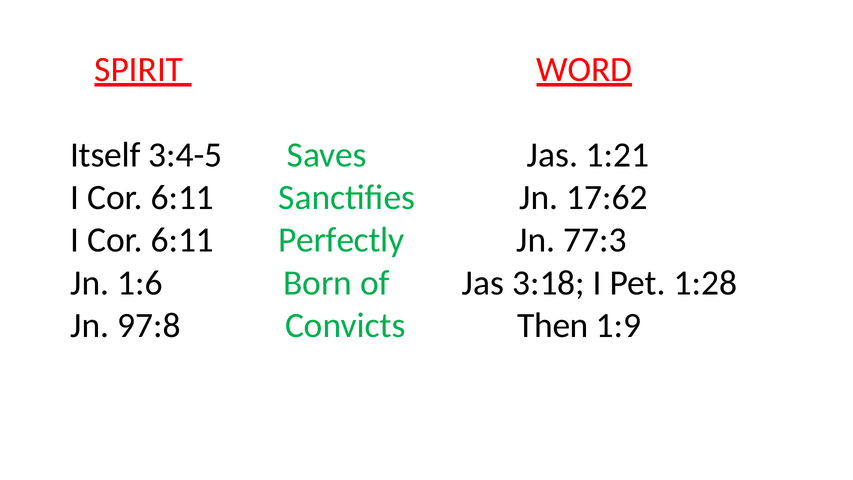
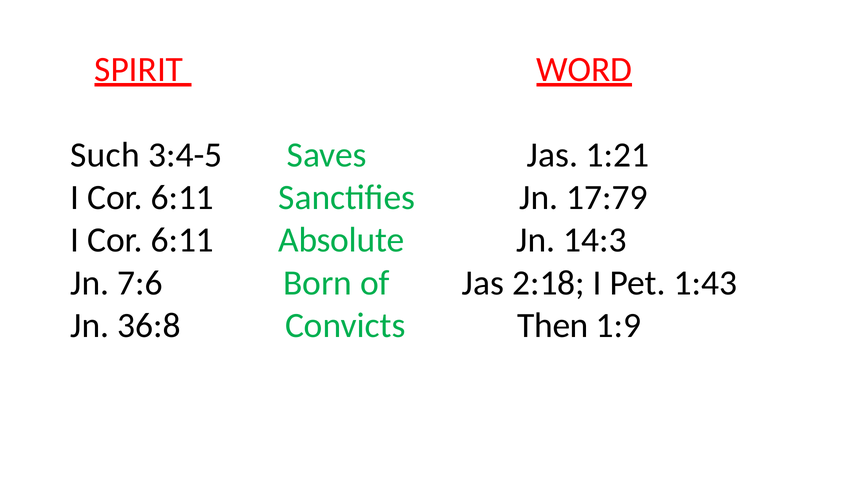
Itself: Itself -> Such
17:62: 17:62 -> 17:79
Perfectly: Perfectly -> Absolute
77:3: 77:3 -> 14:3
1:6: 1:6 -> 7:6
3:18: 3:18 -> 2:18
1:28: 1:28 -> 1:43
97:8: 97:8 -> 36:8
